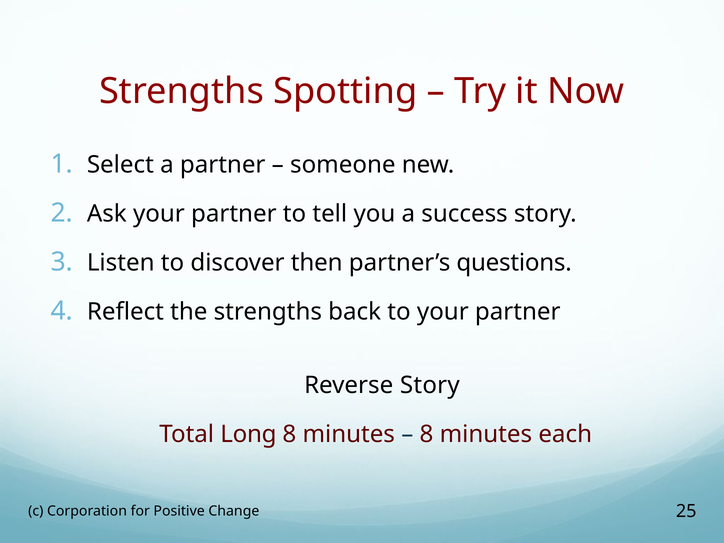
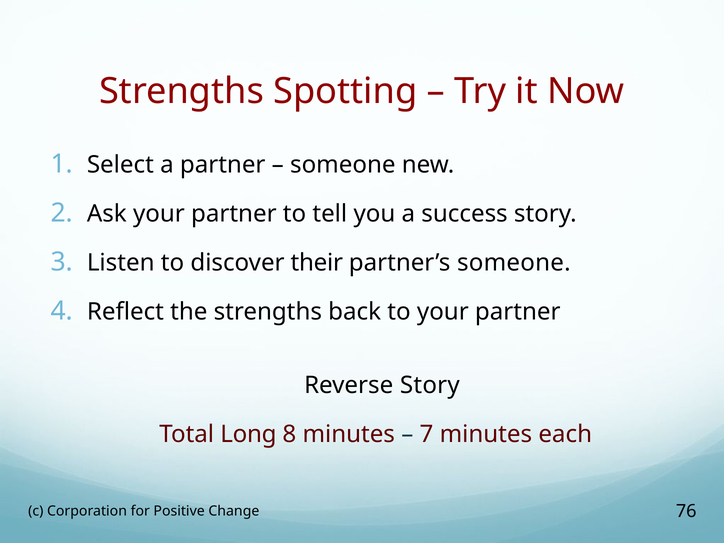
then: then -> their
partner’s questions: questions -> someone
8 at (427, 434): 8 -> 7
25: 25 -> 76
